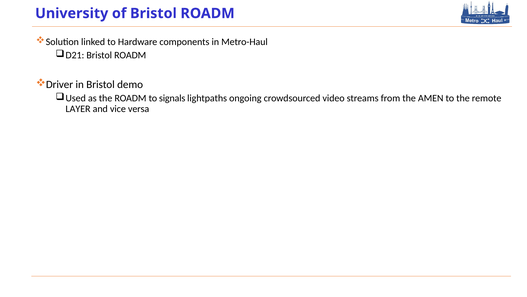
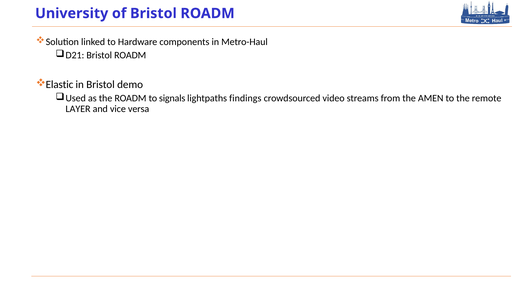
Driver: Driver -> Elastic
ongoing: ongoing -> findings
